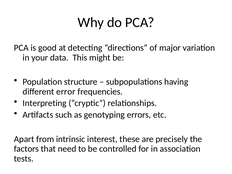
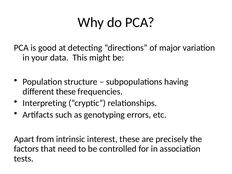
different error: error -> these
